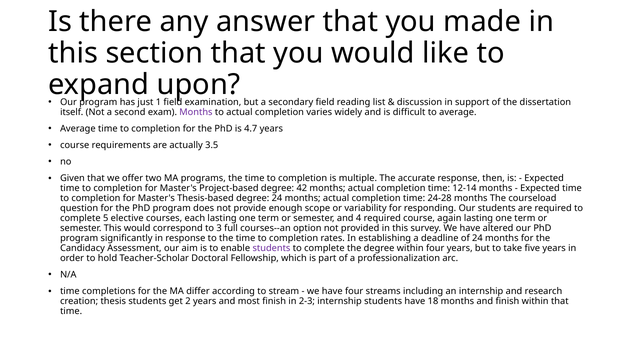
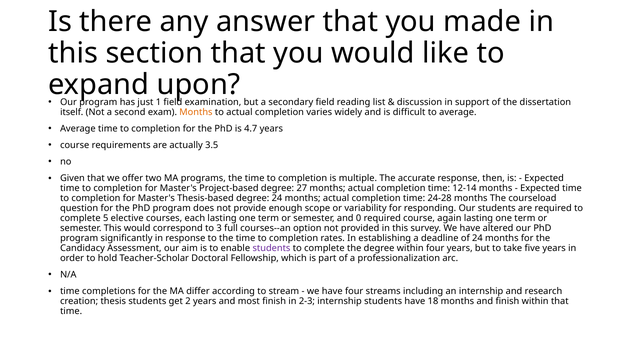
Months at (196, 112) colour: purple -> orange
42: 42 -> 27
4: 4 -> 0
